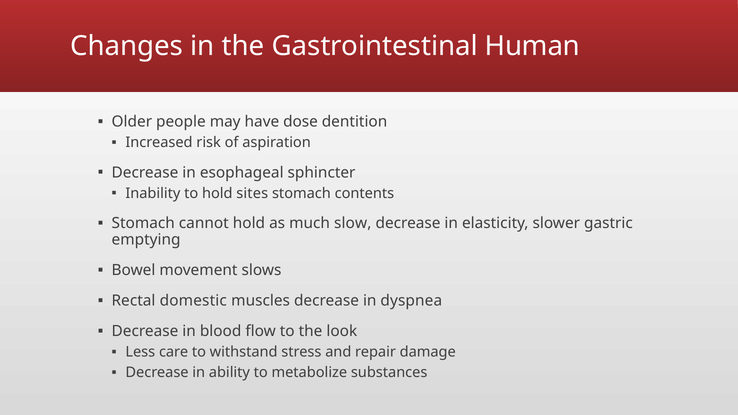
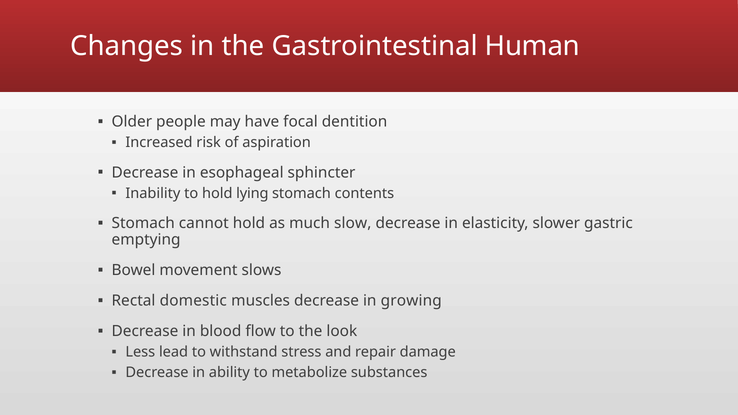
dose: dose -> focal
sites: sites -> lying
dyspnea: dyspnea -> growing
care: care -> lead
